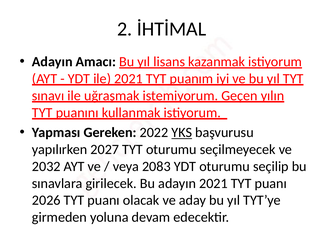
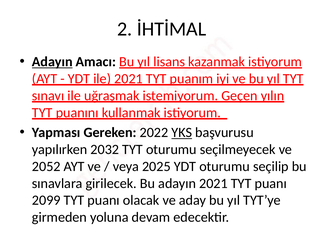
Adayın at (52, 62) underline: none -> present
2027: 2027 -> 2032
2032: 2032 -> 2052
2083: 2083 -> 2025
2026: 2026 -> 2099
